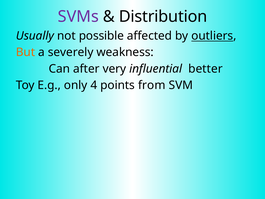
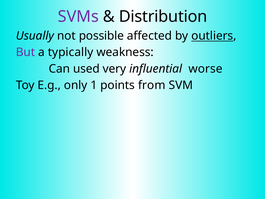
But colour: orange -> purple
severely: severely -> typically
after: after -> used
better: better -> worse
4: 4 -> 1
